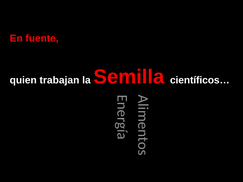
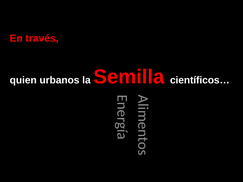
fuente: fuente -> través
trabajan: trabajan -> urbanos
